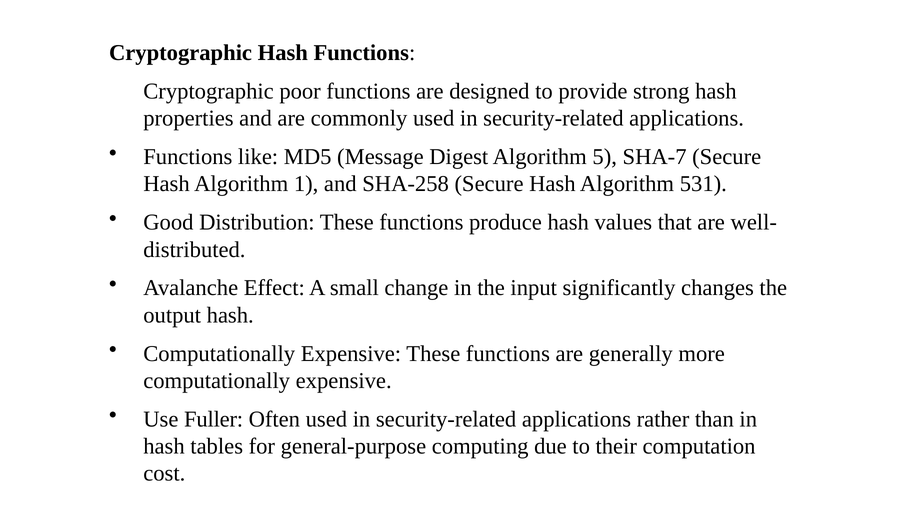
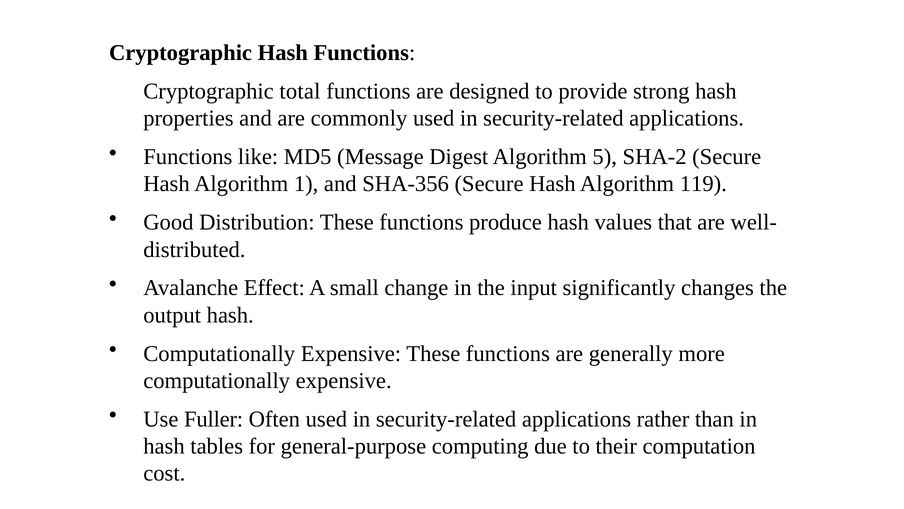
poor: poor -> total
SHA-7: SHA-7 -> SHA-2
SHA-258: SHA-258 -> SHA-356
531: 531 -> 119
